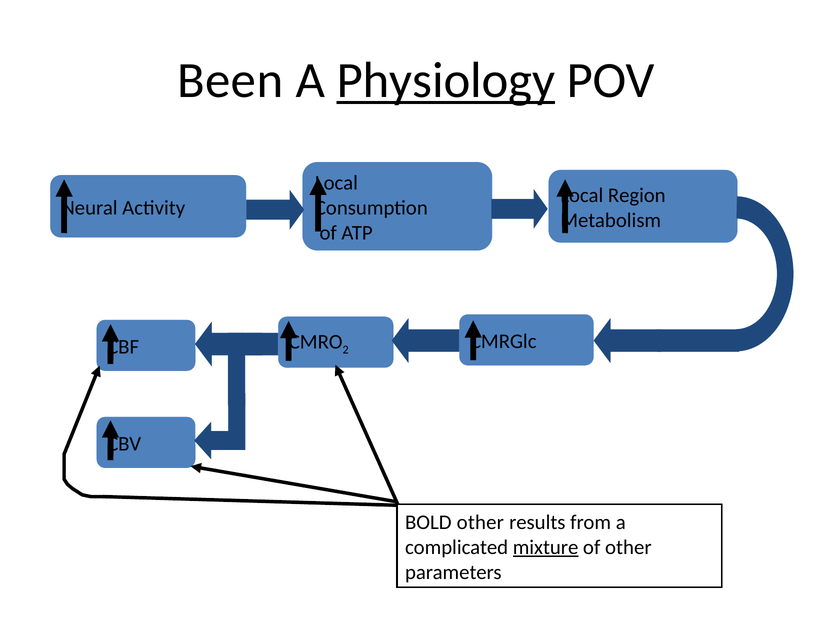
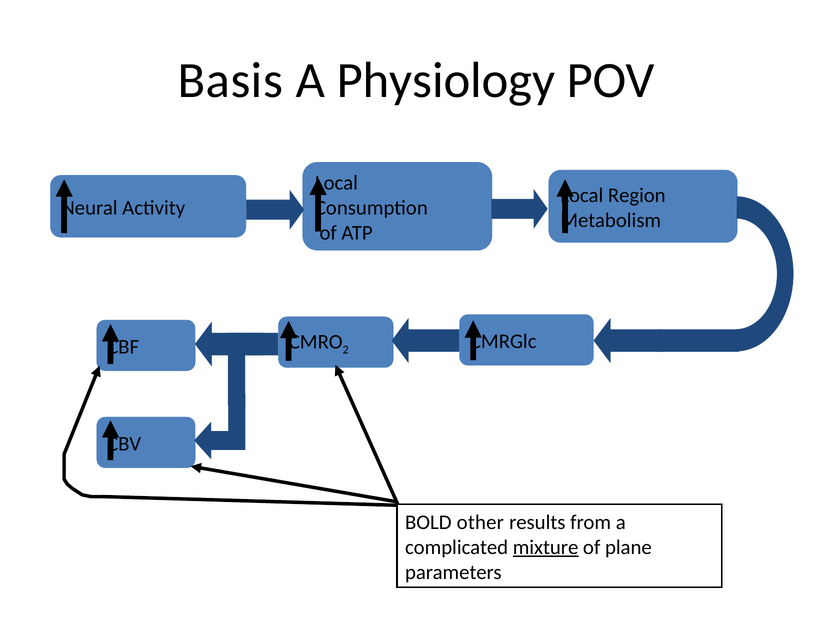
Been: Been -> Basis
Physiology underline: present -> none
of other: other -> plane
